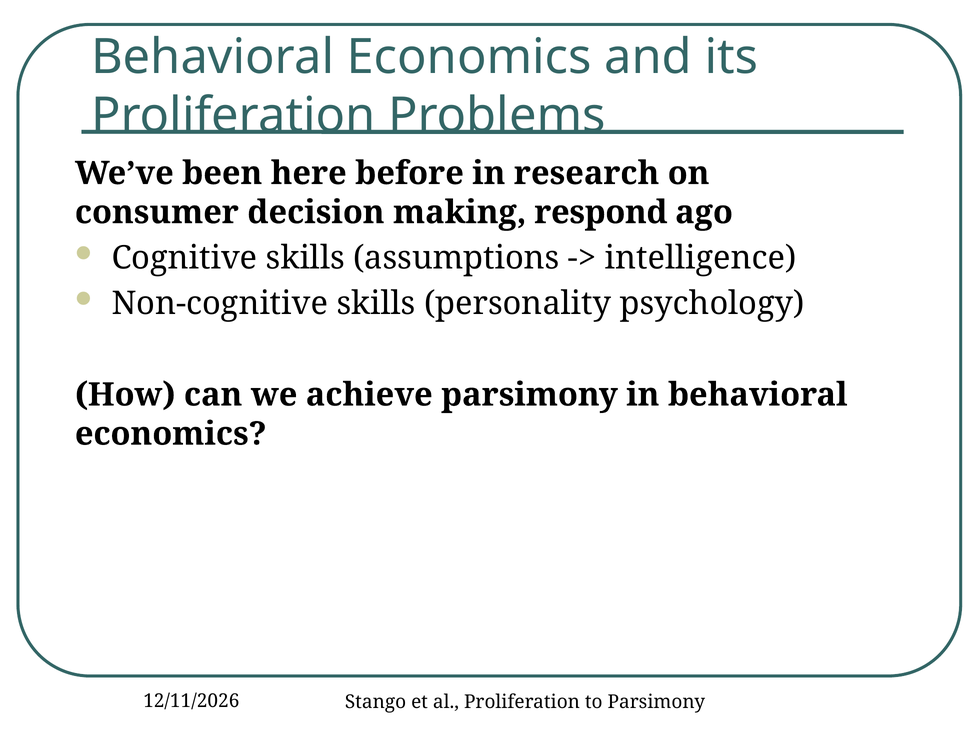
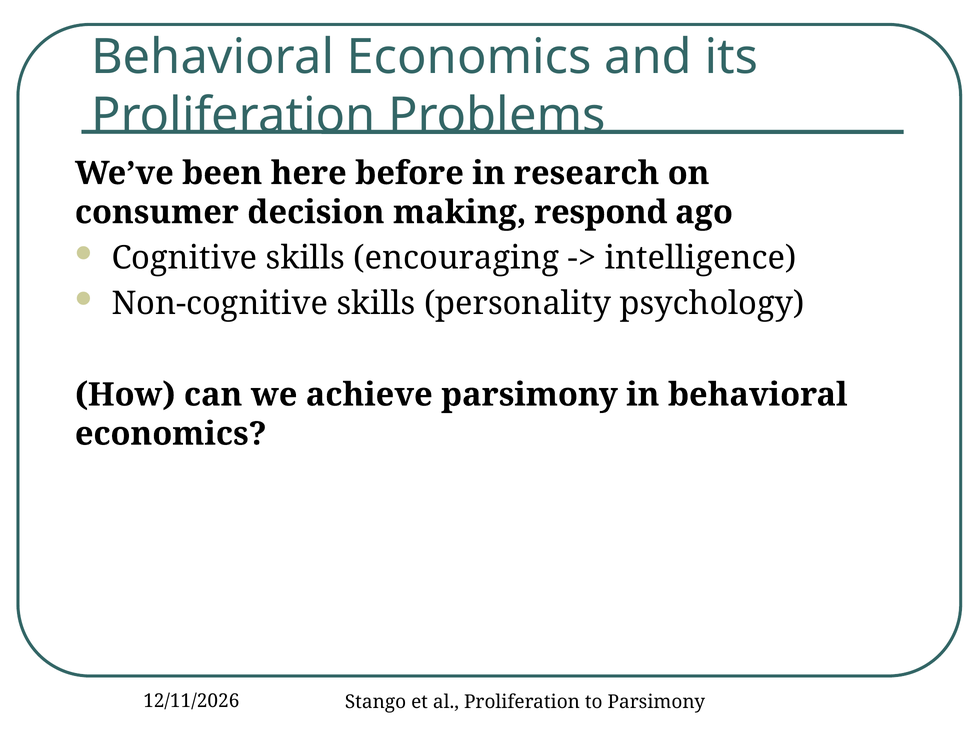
assumptions: assumptions -> encouraging
